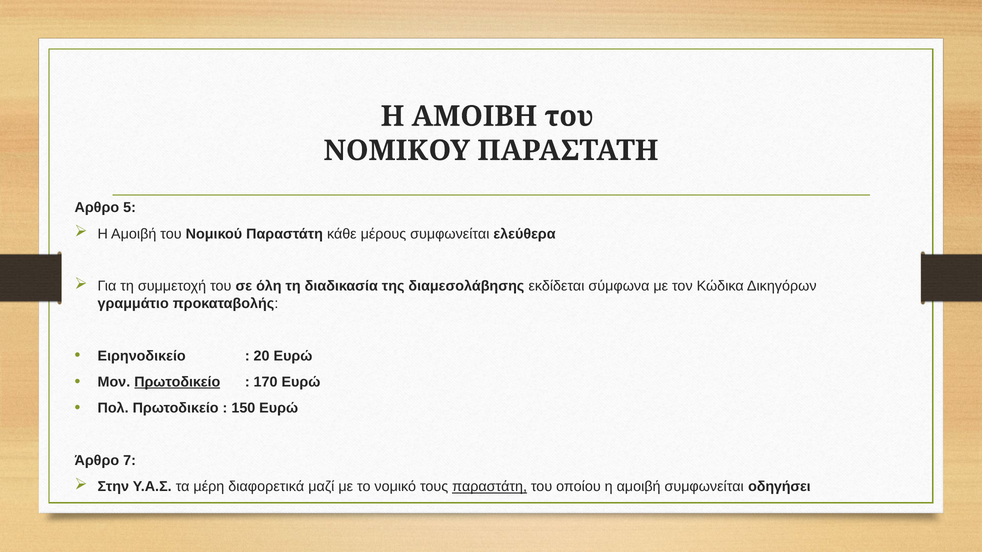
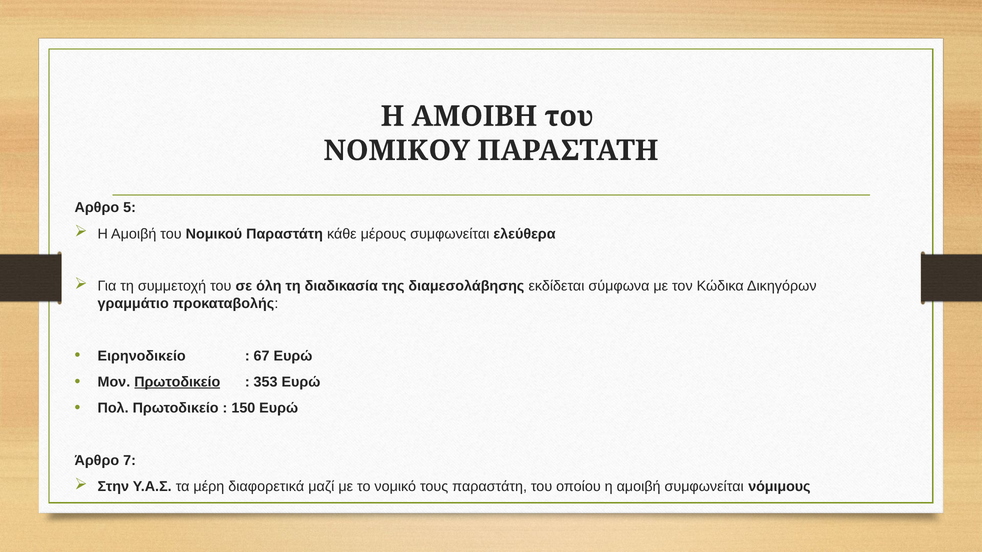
20: 20 -> 67
170: 170 -> 353
παραστάτη at (490, 487) underline: present -> none
οδηγήσει: οδηγήσει -> νόμιμους
